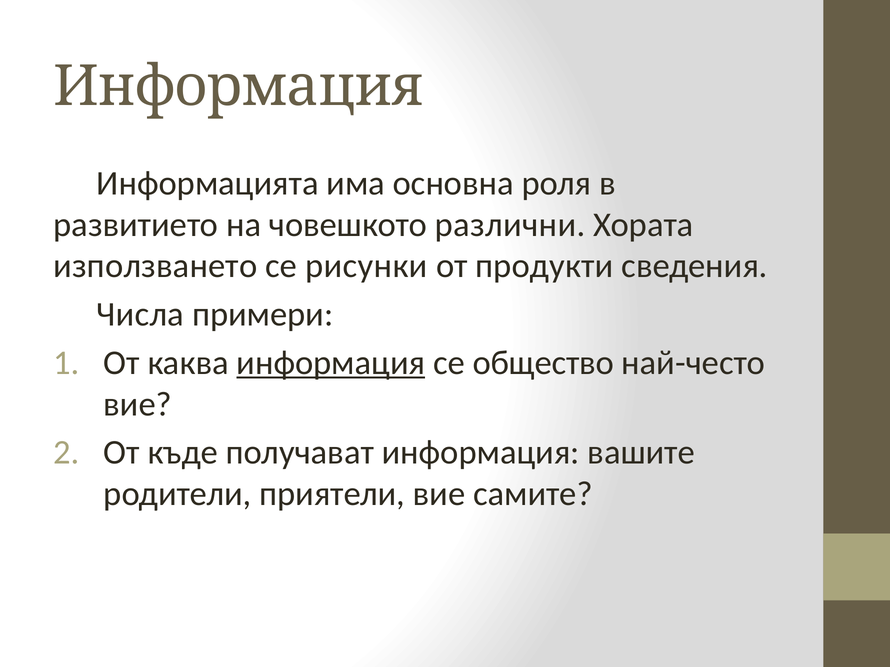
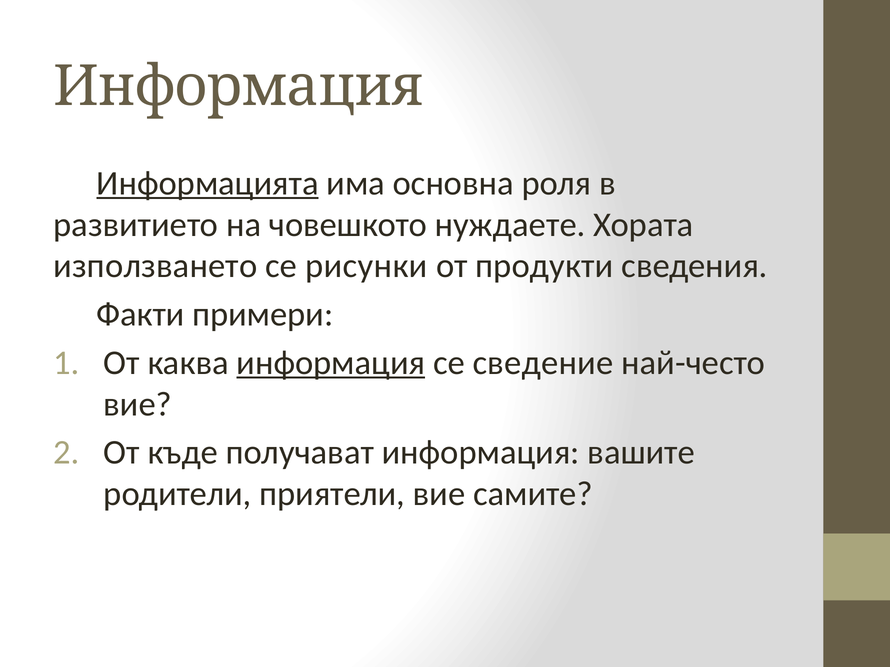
Информацията underline: none -> present
различни: различни -> нуждаете
Числа: Числа -> Факти
общество: общество -> сведение
